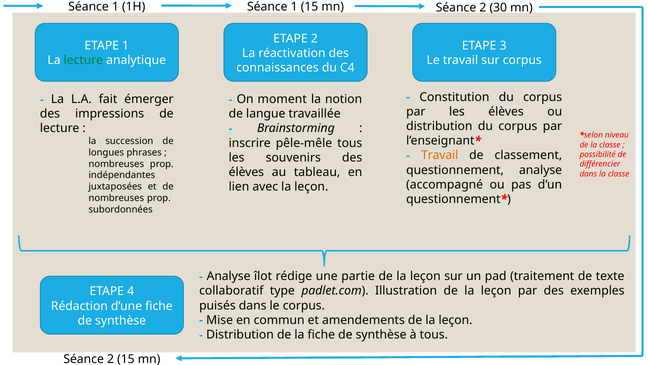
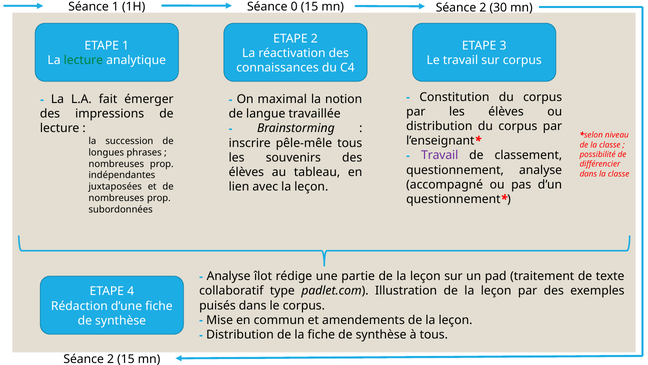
1H Séance 1: 1 -> 0
moment: moment -> maximal
Travail at (440, 155) colour: orange -> purple
